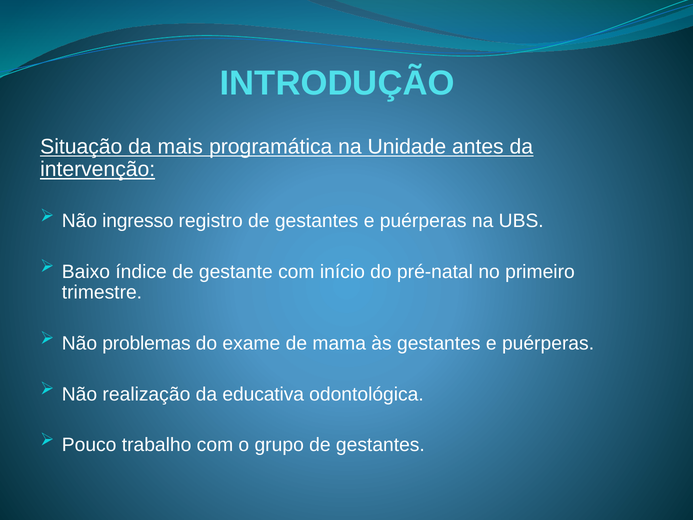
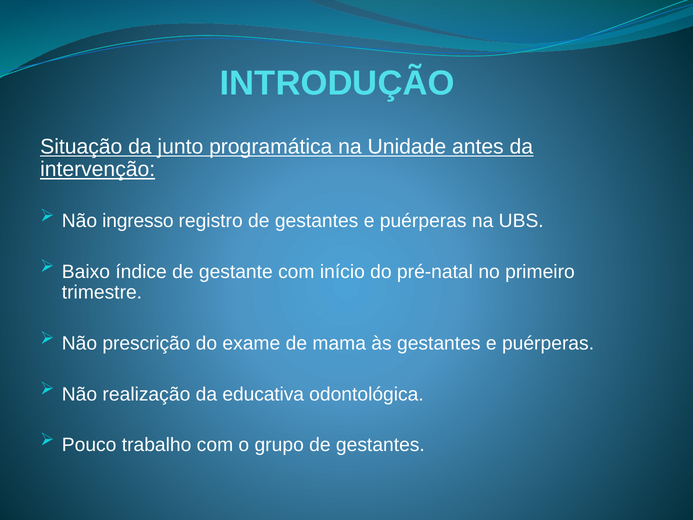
mais: mais -> junto
problemas: problemas -> prescrição
